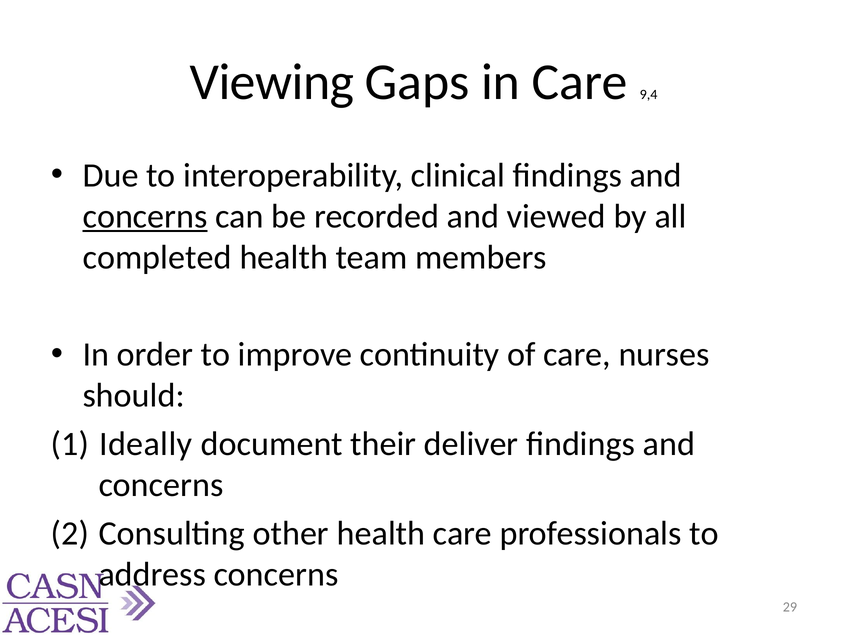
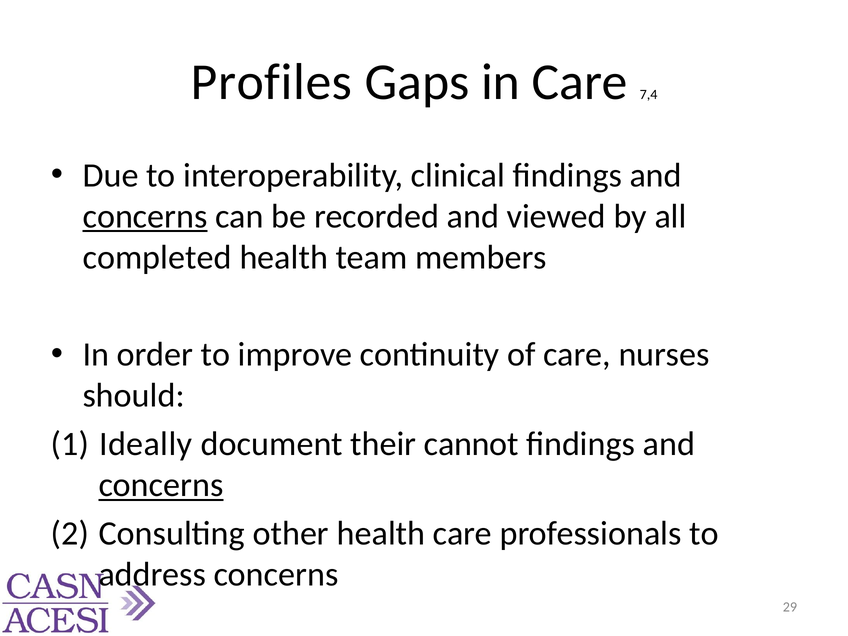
Viewing: Viewing -> Profiles
9,4: 9,4 -> 7,4
deliver: deliver -> cannot
concerns at (161, 485) underline: none -> present
